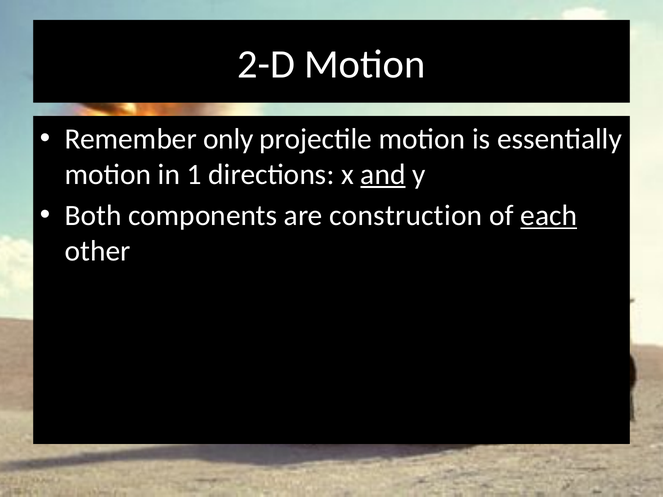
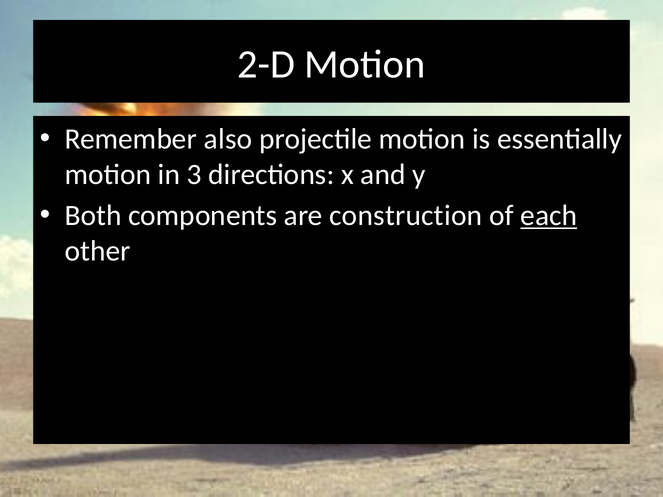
only: only -> also
1: 1 -> 3
and underline: present -> none
